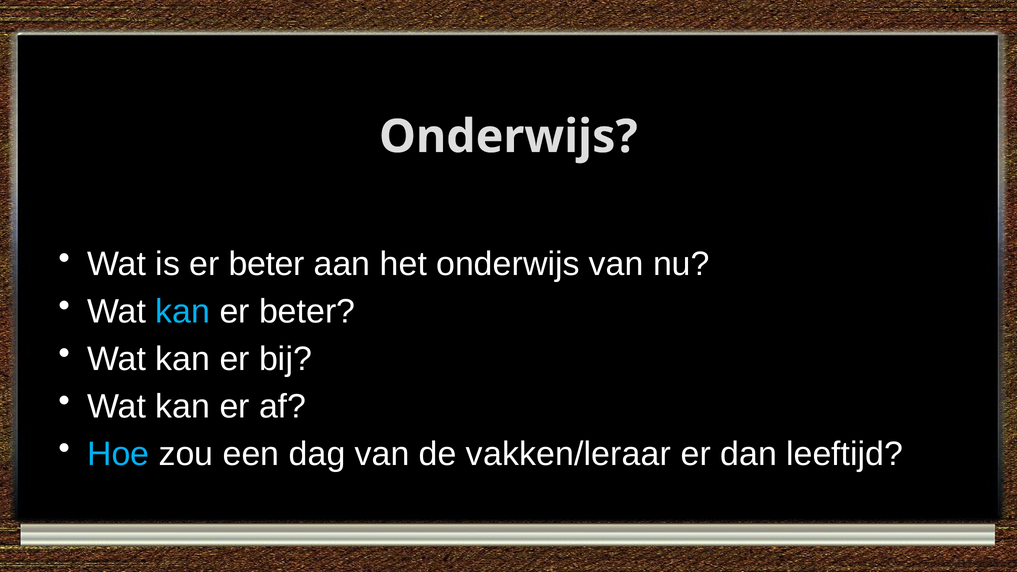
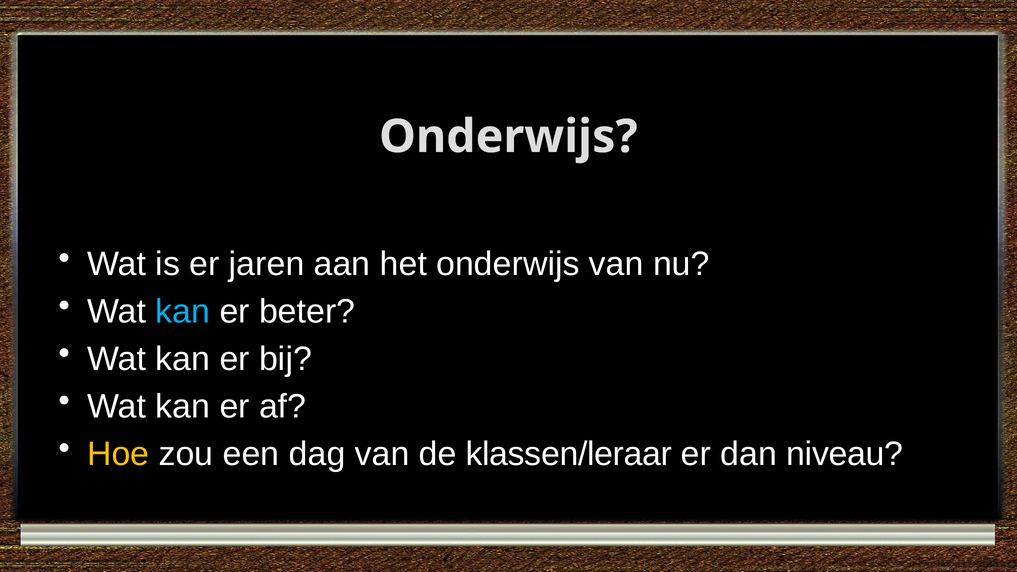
is er beter: beter -> jaren
Hoe colour: light blue -> yellow
vakken/leraar: vakken/leraar -> klassen/leraar
leeftijd: leeftijd -> niveau
